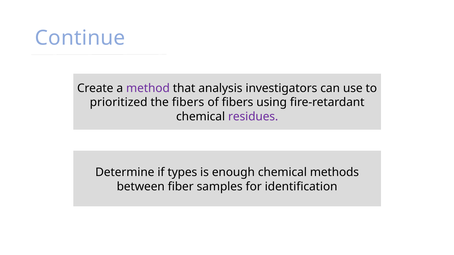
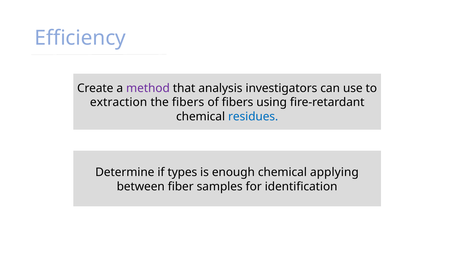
Continue: Continue -> Efficiency
prioritized: prioritized -> extraction
residues colour: purple -> blue
methods: methods -> applying
